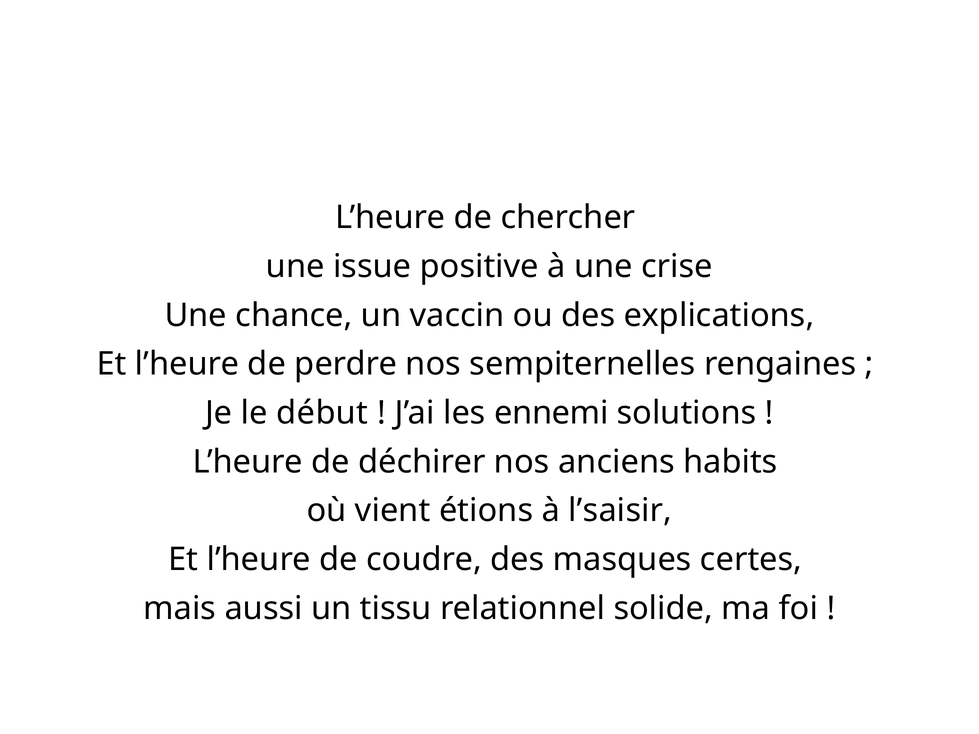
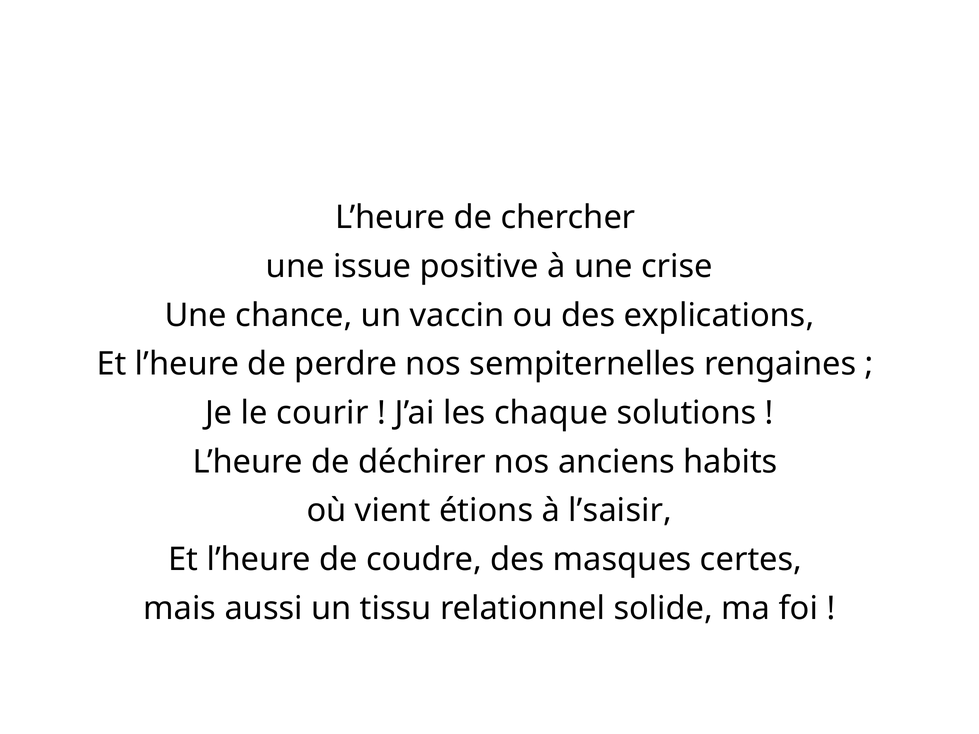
début: début -> courir
ennemi: ennemi -> chaque
